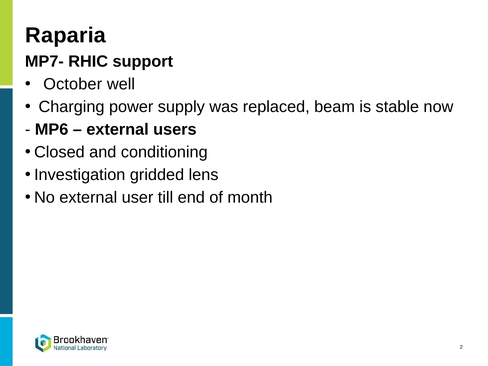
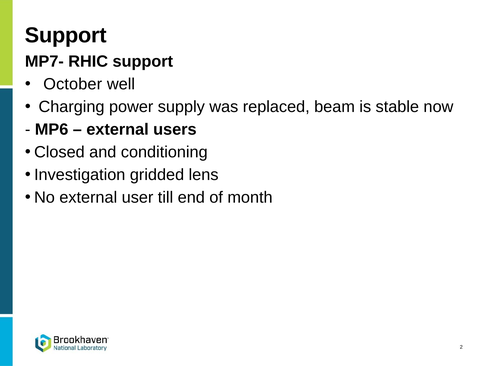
Raparia at (66, 35): Raparia -> Support
